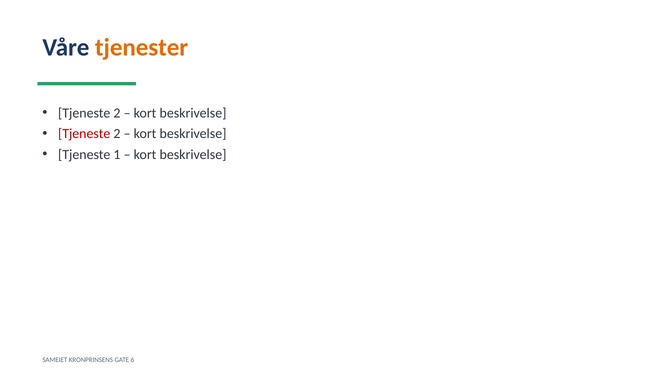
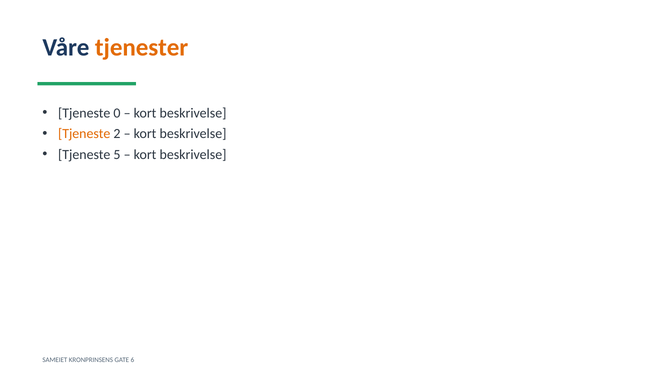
2 at (117, 113): 2 -> 0
Tjeneste at (84, 134) colour: red -> orange
1: 1 -> 5
